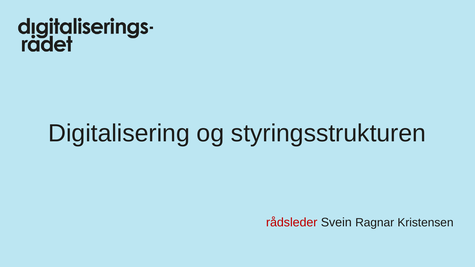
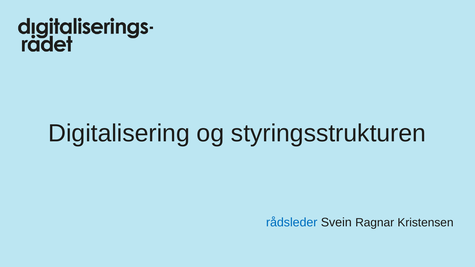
rådsleder colour: red -> blue
